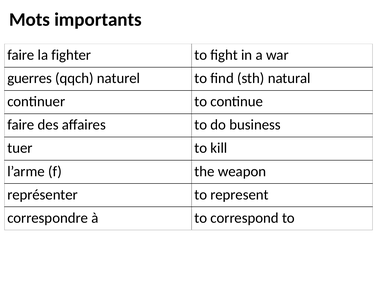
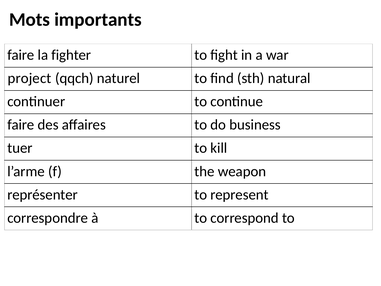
guerres: guerres -> project
